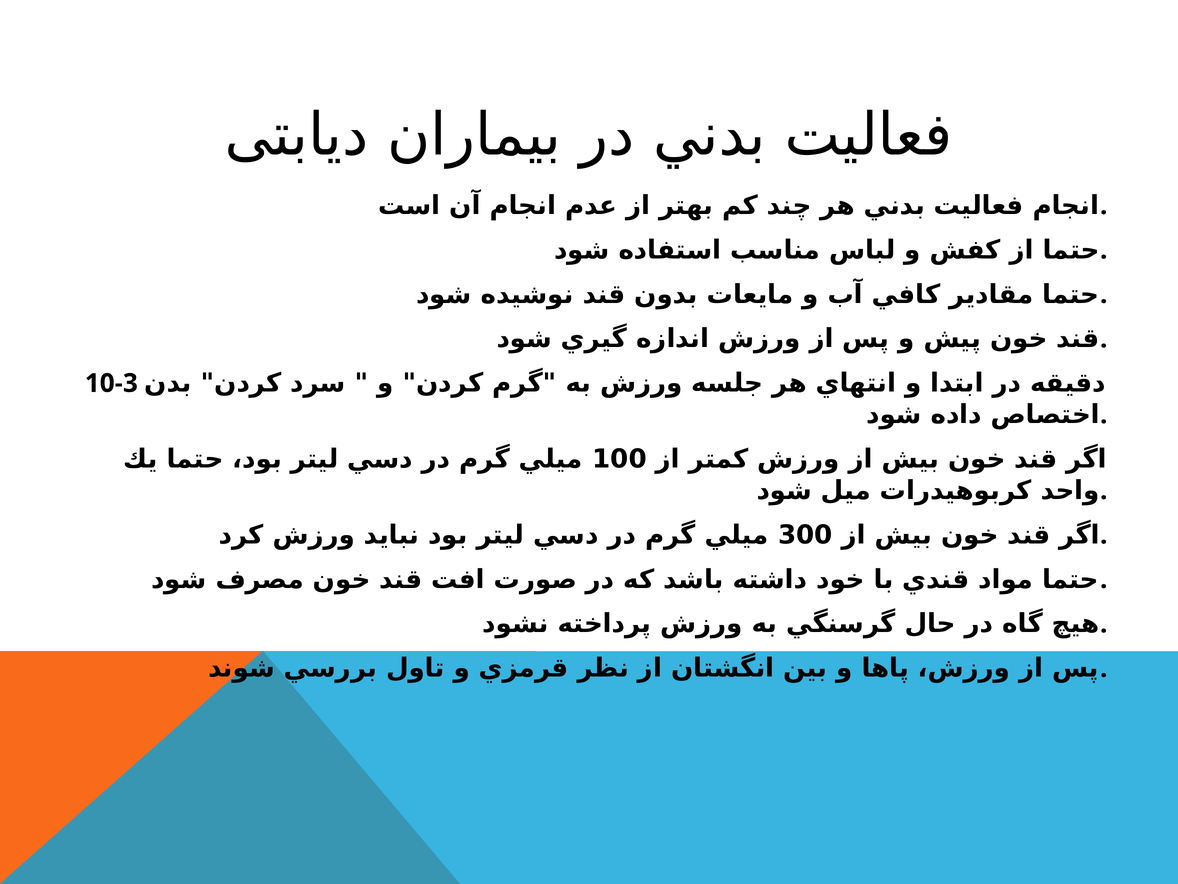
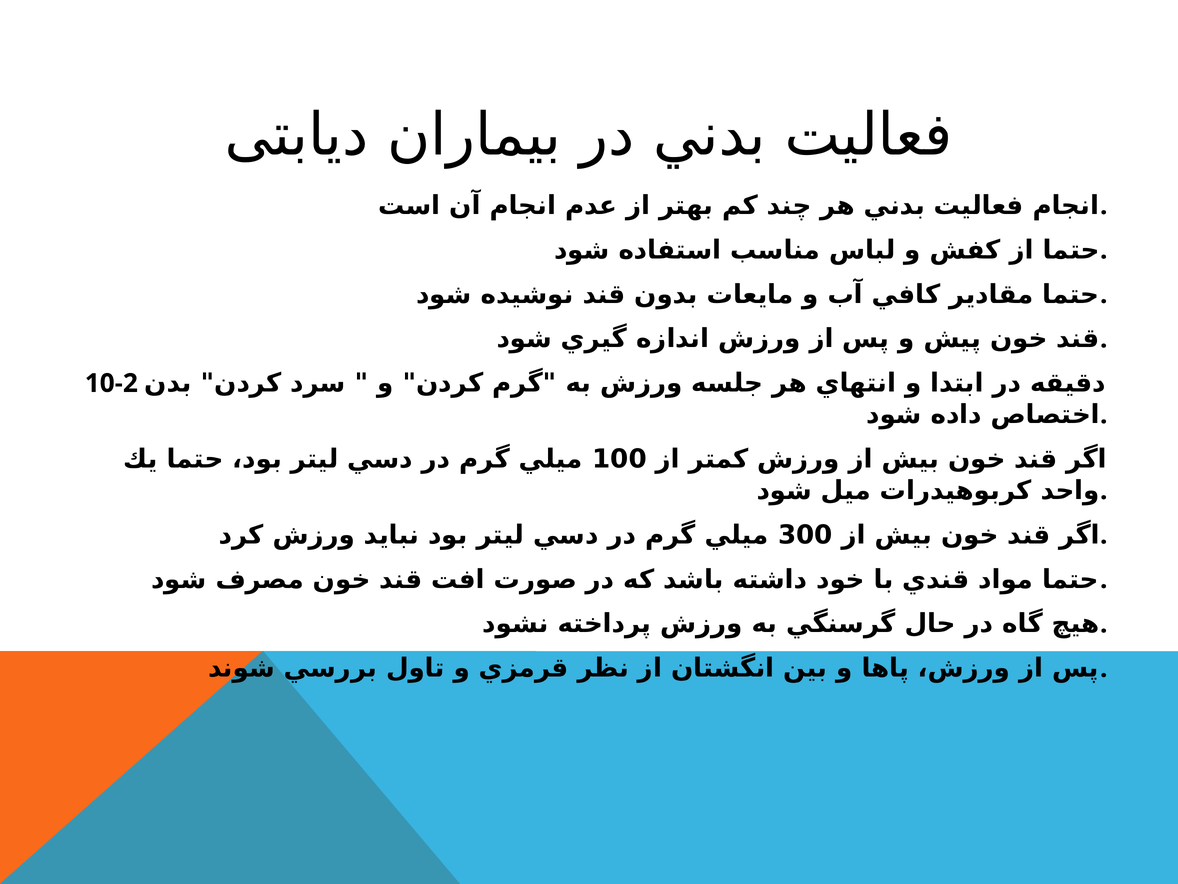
10-3: 10-3 -> 10-2
